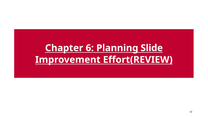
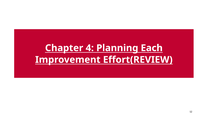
6: 6 -> 4
Slide: Slide -> Each
